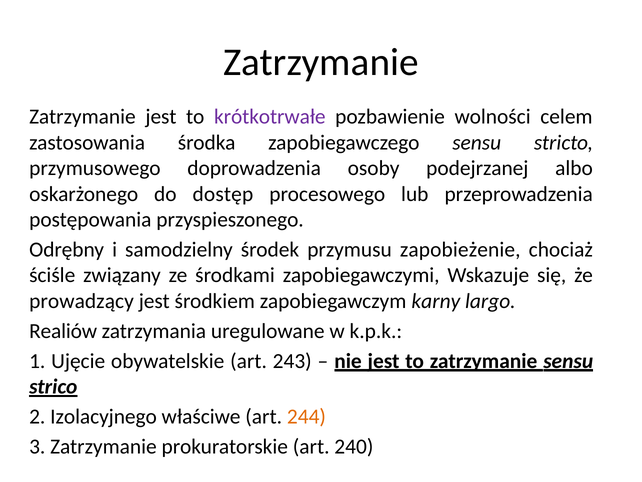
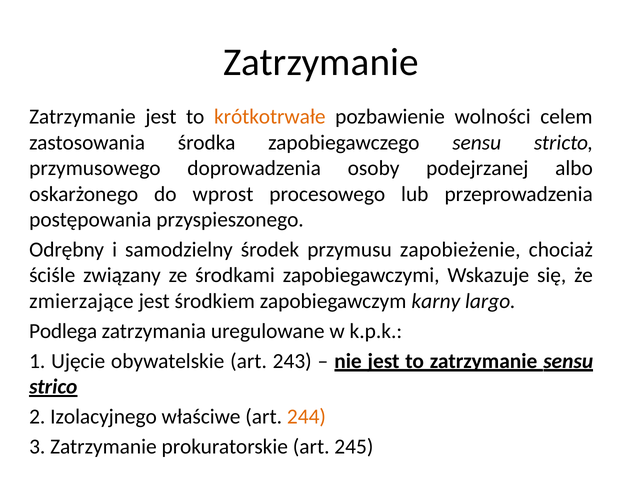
krótkotrwałe colour: purple -> orange
dostęp: dostęp -> wprost
prowadzący: prowadzący -> zmierzające
Realiów: Realiów -> Podlega
240: 240 -> 245
